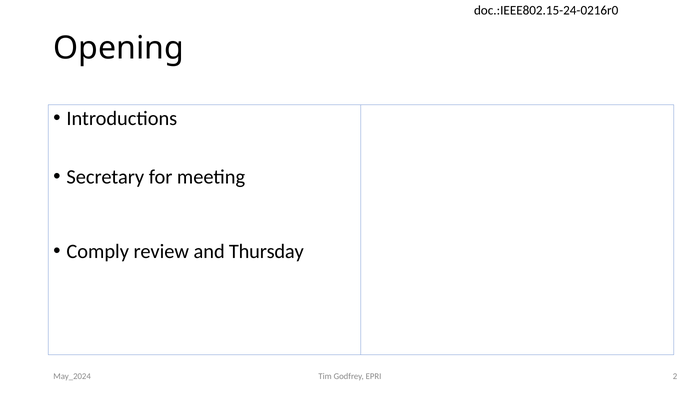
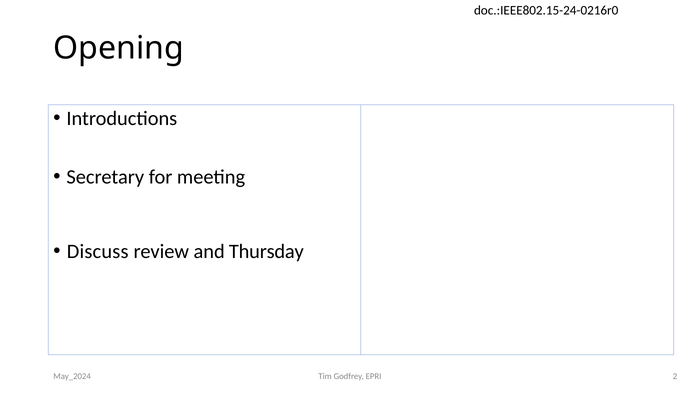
Comply: Comply -> Discuss
